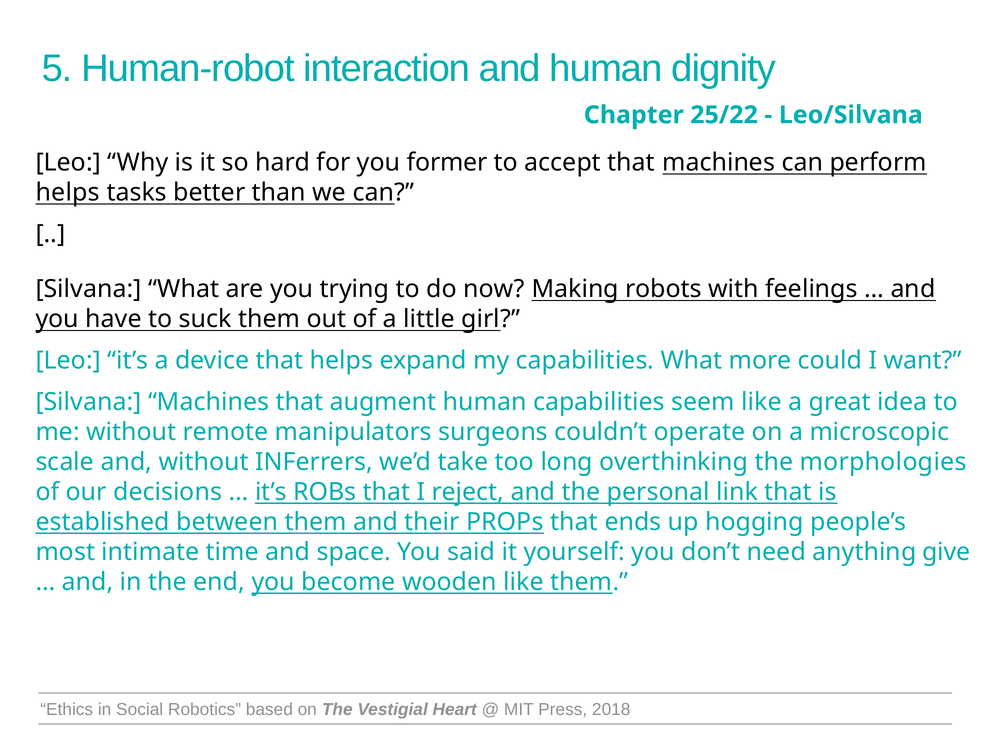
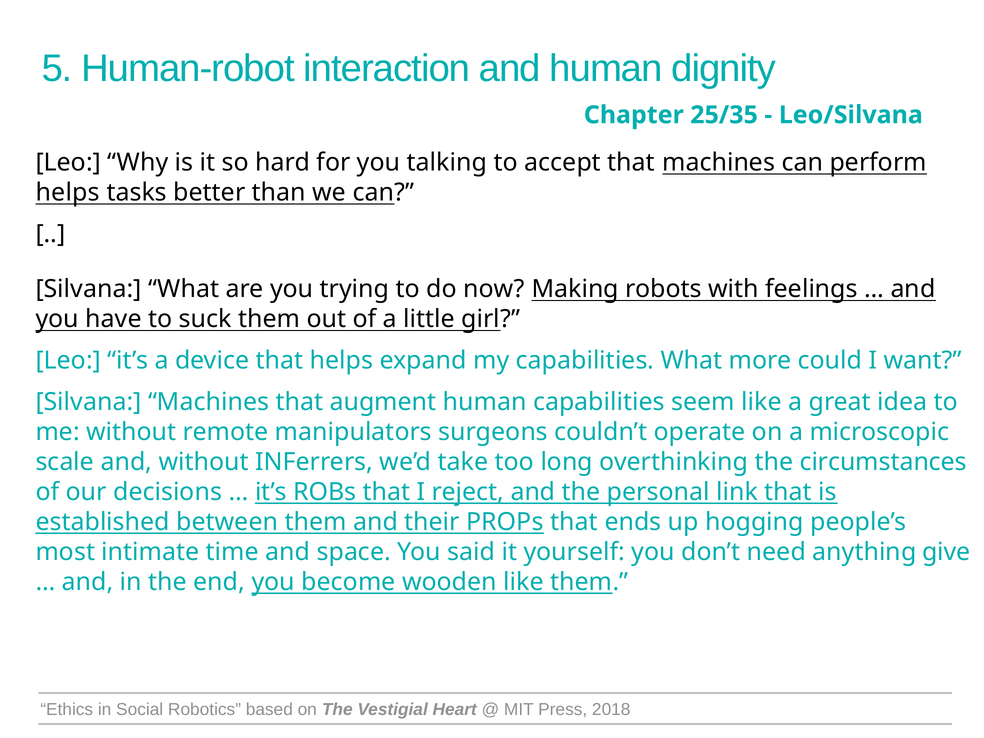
25/22: 25/22 -> 25/35
former: former -> talking
morphologies: morphologies -> circumstances
